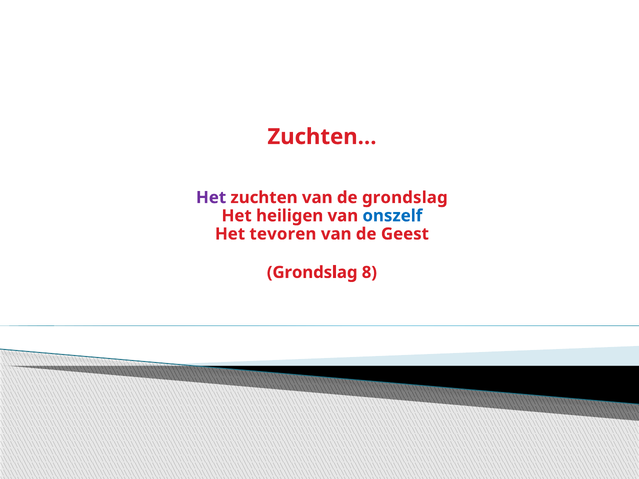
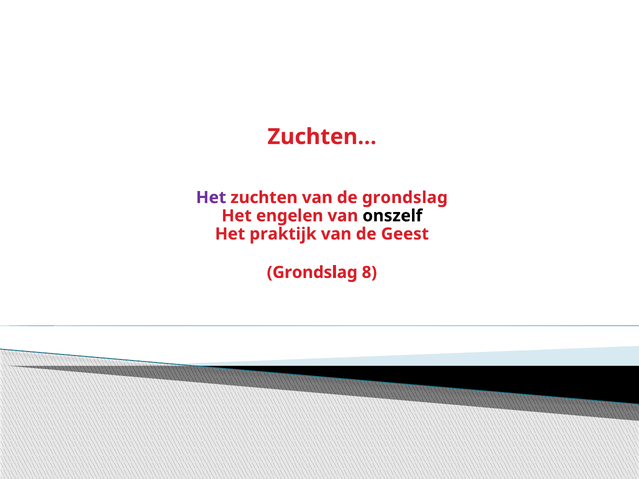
heiligen: heiligen -> engelen
onszelf colour: blue -> black
tevoren: tevoren -> praktijk
